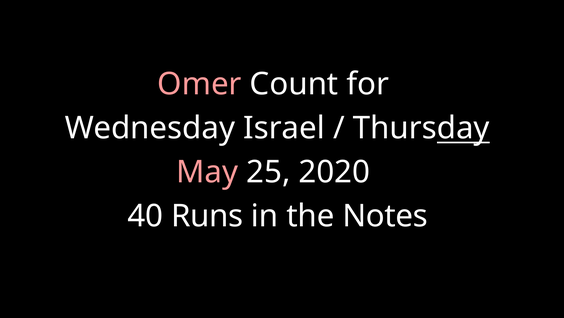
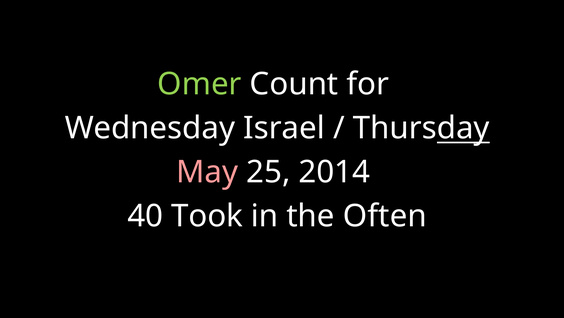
Omer colour: pink -> light green
2020: 2020 -> 2014
Runs: Runs -> Took
Notes: Notes -> Often
